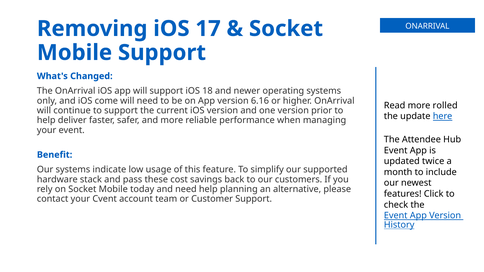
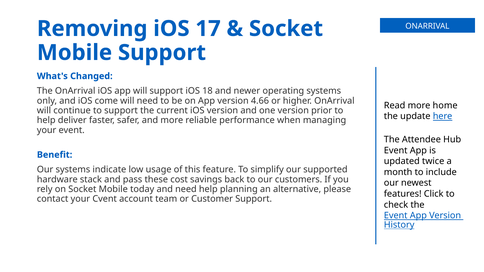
6.16: 6.16 -> 4.66
rolled: rolled -> home
